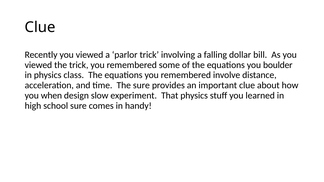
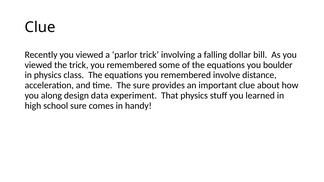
when: when -> along
slow: slow -> data
